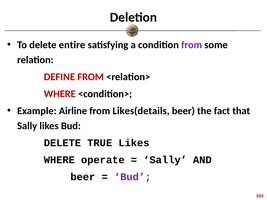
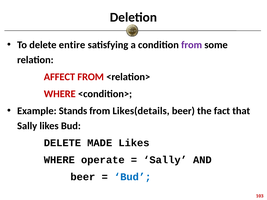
DEFINE: DEFINE -> AFFECT
Airline: Airline -> Stands
TRUE: TRUE -> MADE
Bud at (133, 177) colour: purple -> blue
